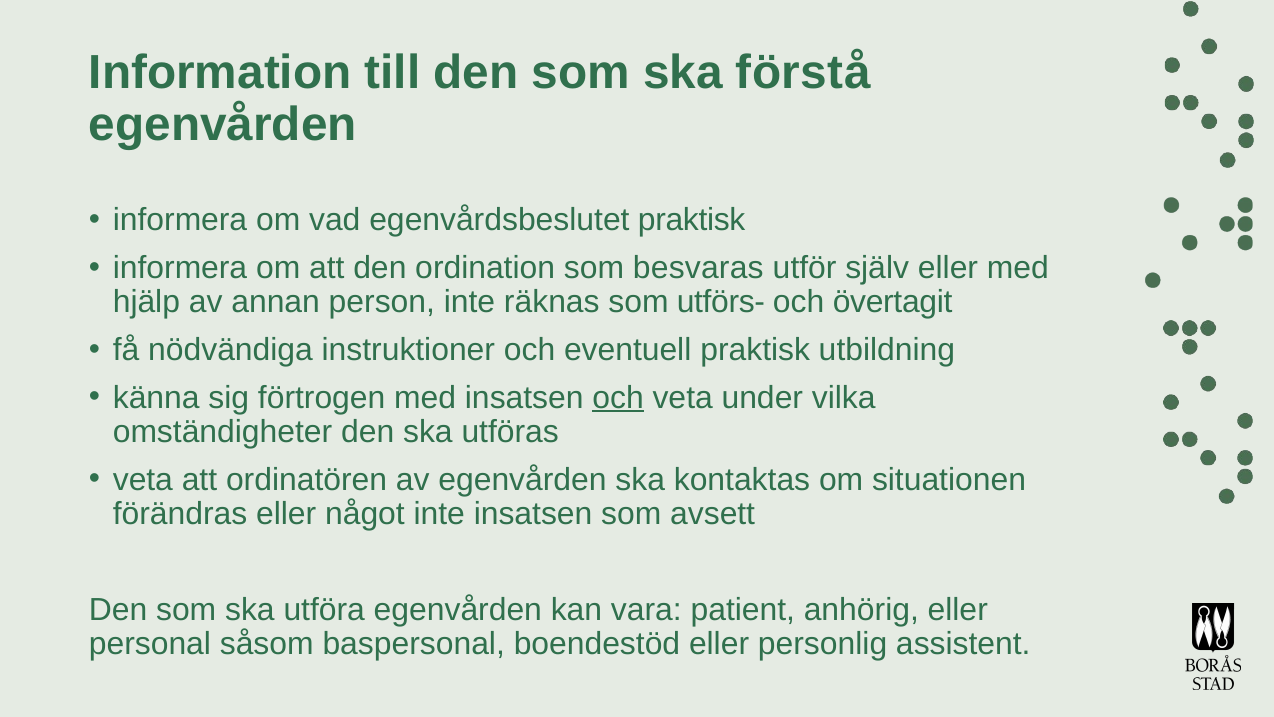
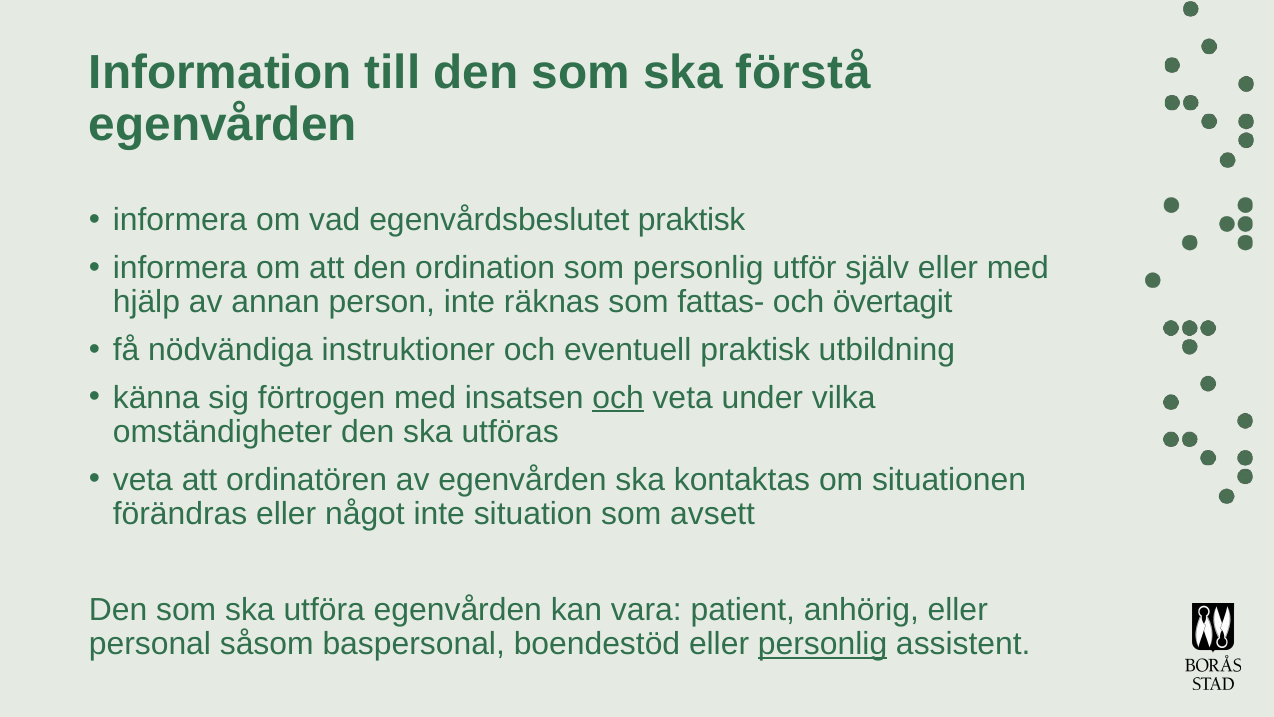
som besvaras: besvaras -> personlig
utförs-: utförs- -> fattas-
inte insatsen: insatsen -> situation
personlig at (823, 644) underline: none -> present
